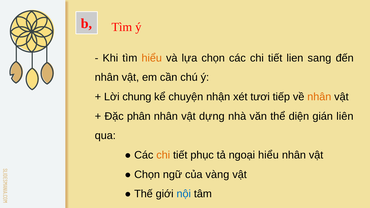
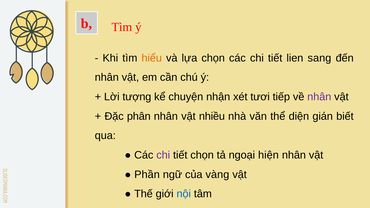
chung: chung -> tượng
nhân at (319, 97) colour: orange -> purple
dựng: dựng -> nhiều
liên: liên -> biết
chi at (163, 155) colour: orange -> purple
tiết phục: phục -> chọn
ngoại hiểu: hiểu -> hiện
Chọn at (147, 175): Chọn -> Phần
